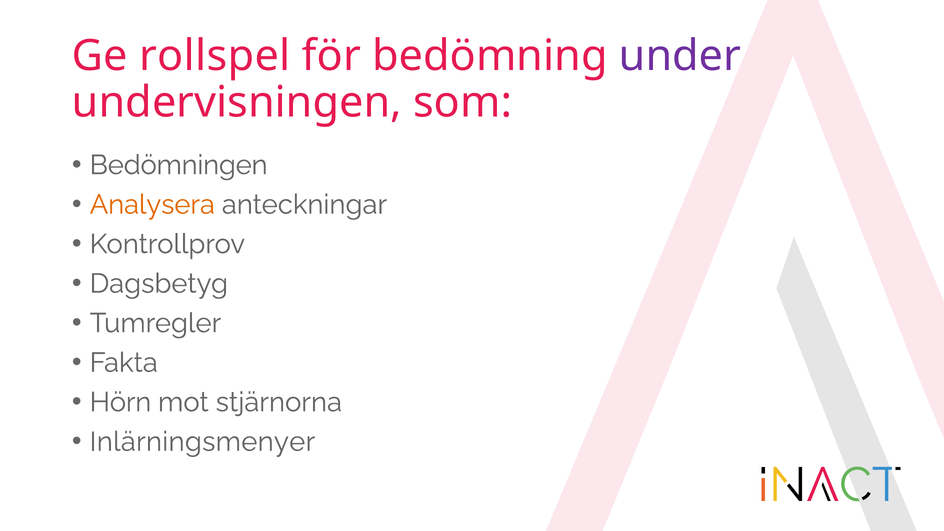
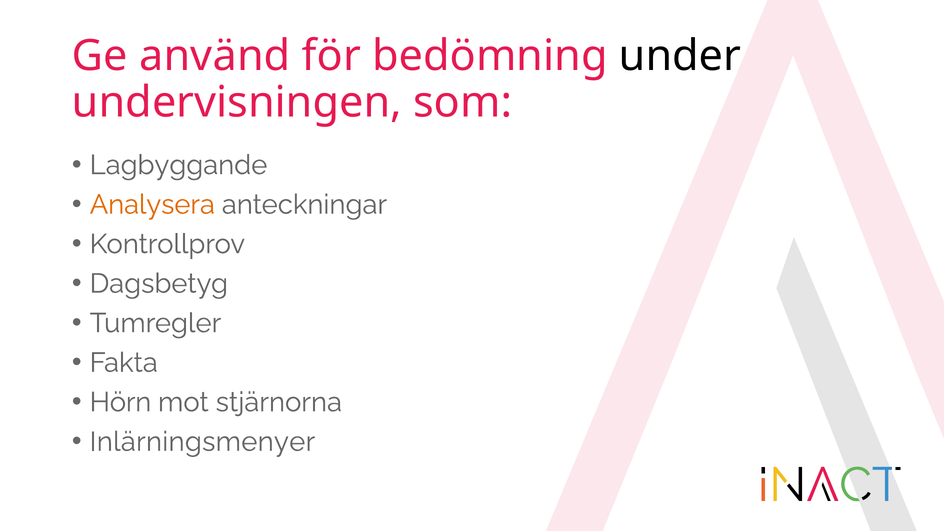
rollspel: rollspel -> använd
under colour: purple -> black
Bedömningen: Bedömningen -> Lagbyggande
